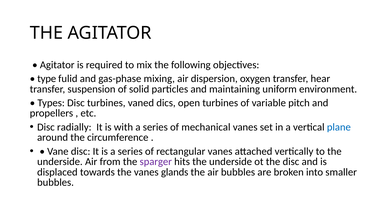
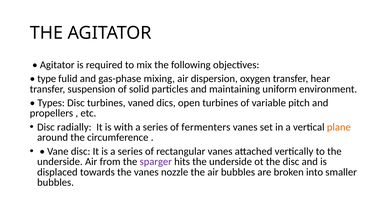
mechanical: mechanical -> fermenters
plane colour: blue -> orange
glands: glands -> nozzle
